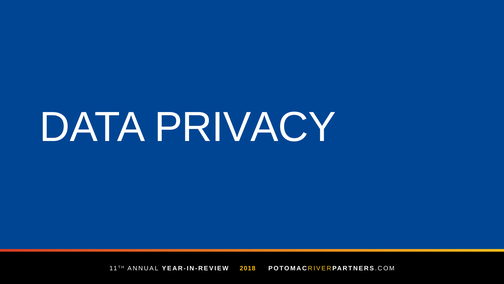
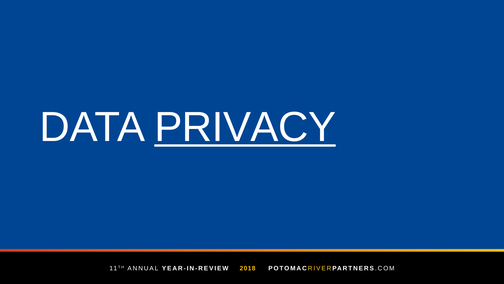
PRIVACY underline: none -> present
